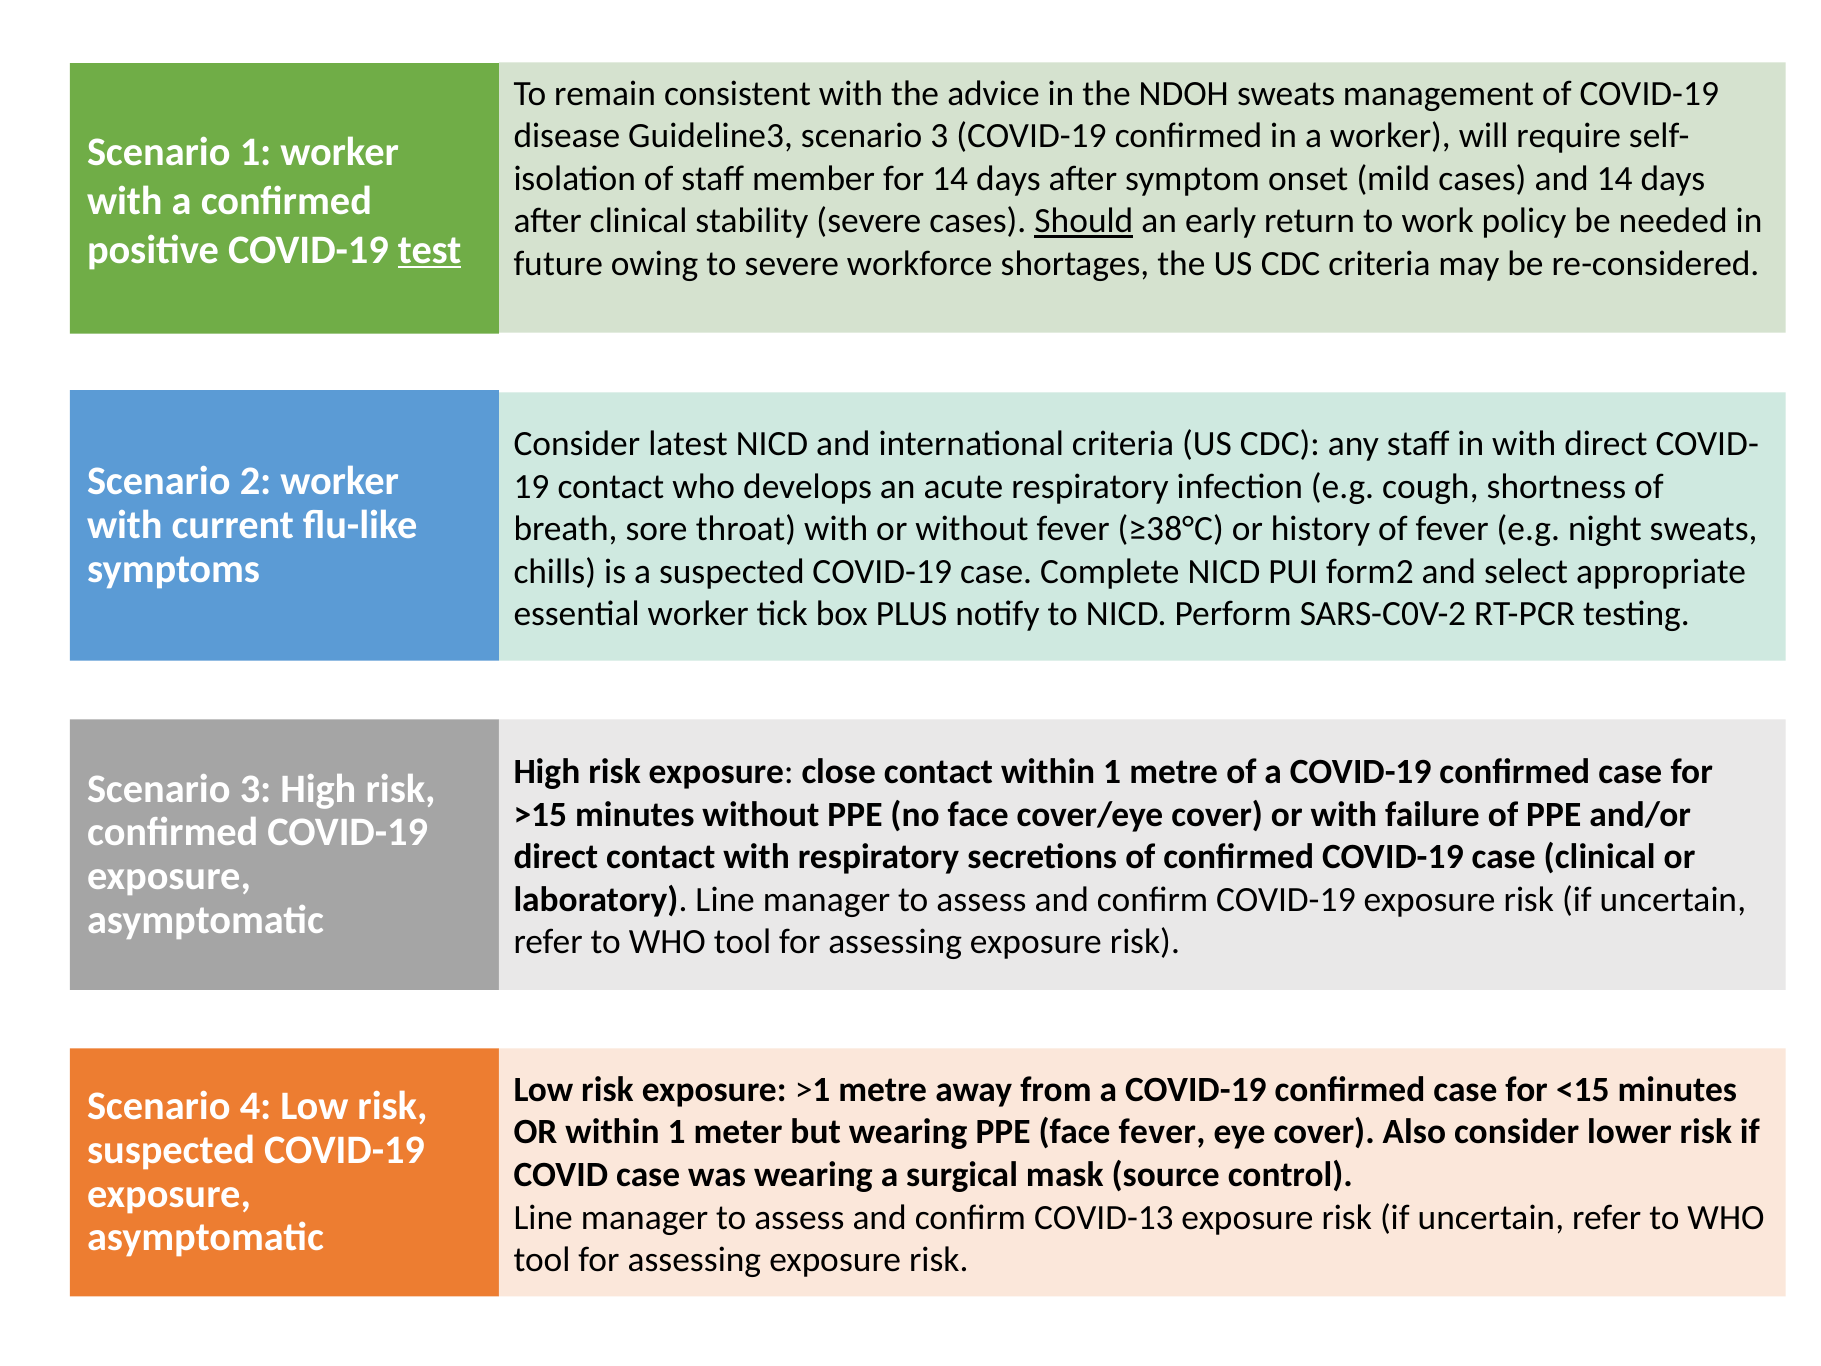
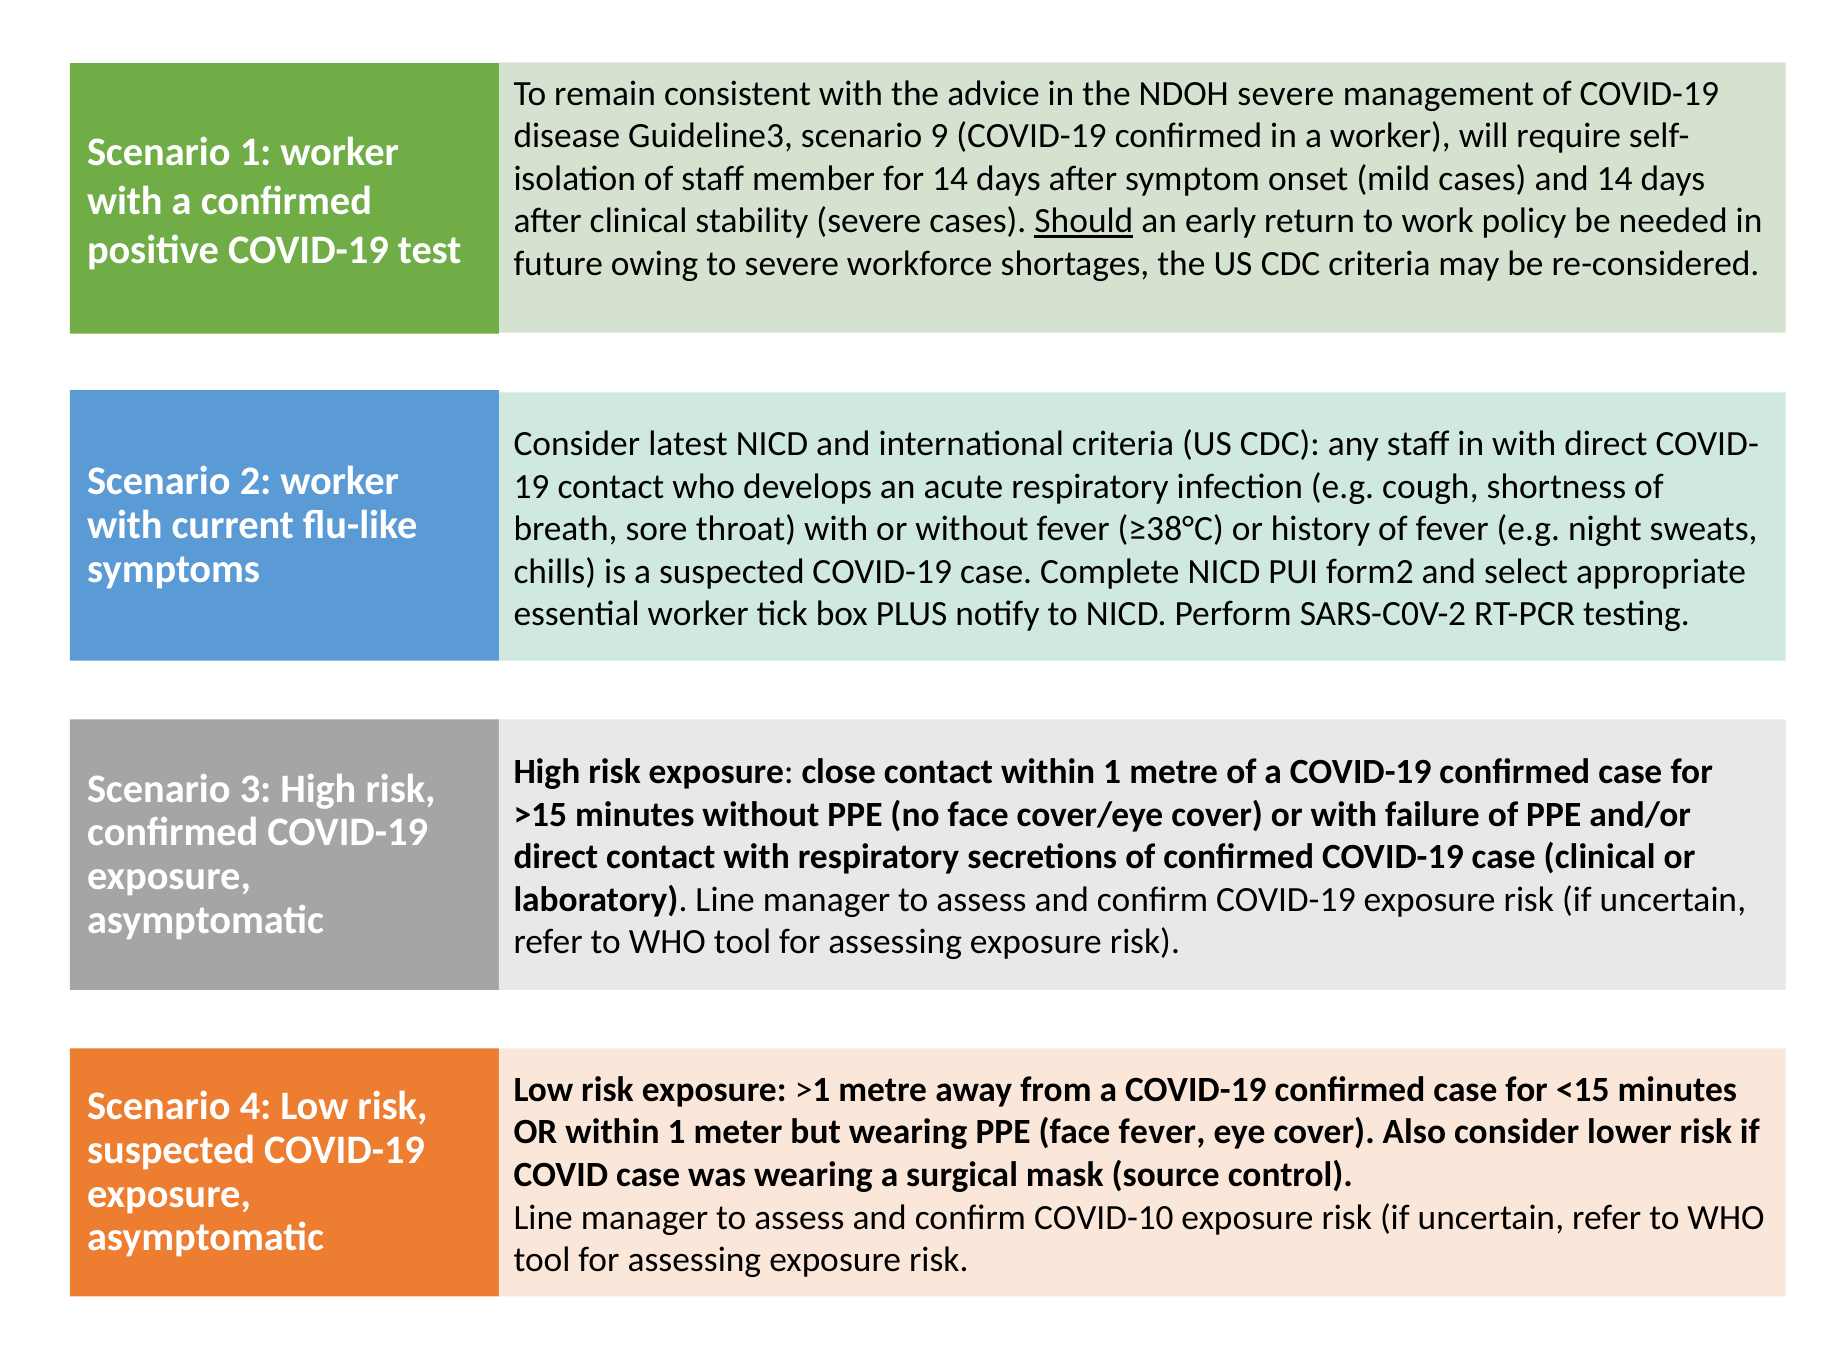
NDOH sweats: sweats -> severe
Guideline3 scenario 3: 3 -> 9
test underline: present -> none
COVID-13: COVID-13 -> COVID-10
